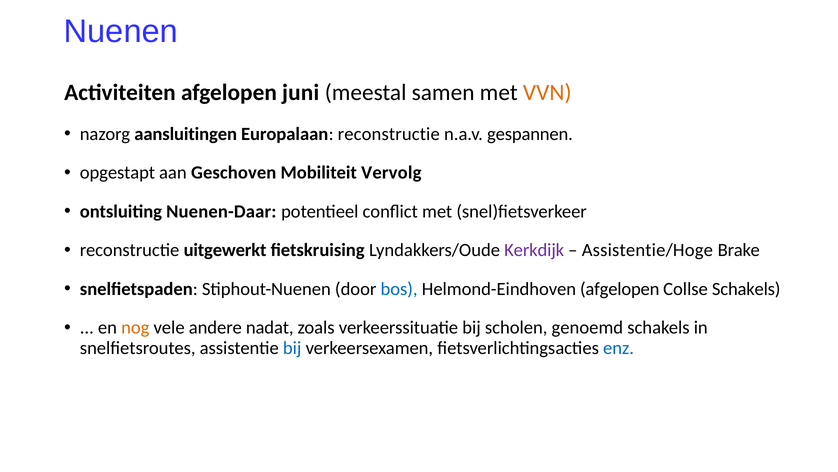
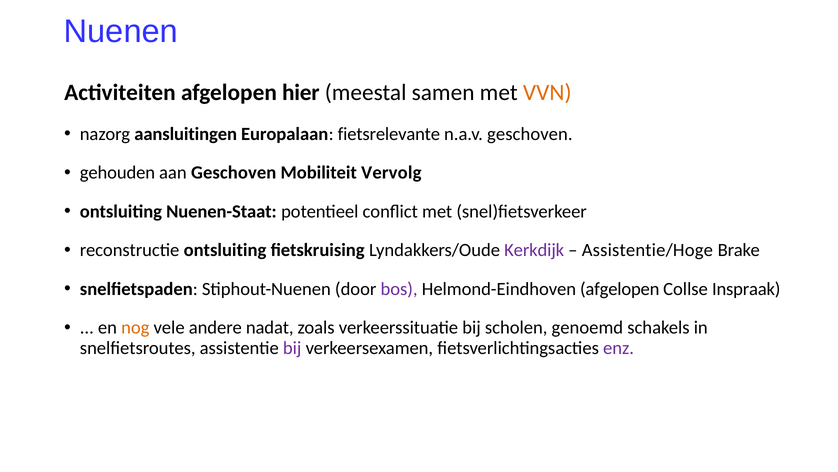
juni: juni -> hier
Europalaan reconstructie: reconstructie -> fietsrelevante
n.a.v gespannen: gespannen -> geschoven
opgestapt: opgestapt -> gehouden
Nuenen-Daar: Nuenen-Daar -> Nuenen-Staat
reconstructie uitgewerkt: uitgewerkt -> ontsluiting
bos colour: blue -> purple
Collse Schakels: Schakels -> Inspraak
bij at (292, 348) colour: blue -> purple
enz colour: blue -> purple
